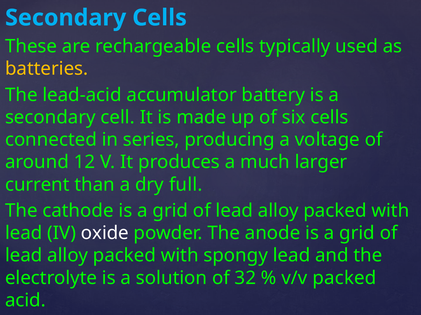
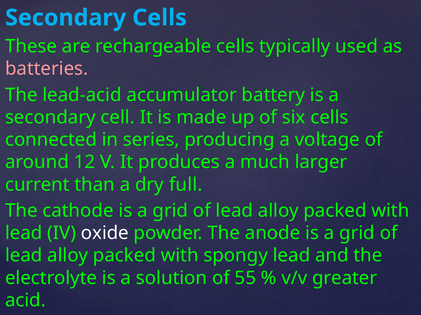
batteries colour: yellow -> pink
32: 32 -> 55
v/v packed: packed -> greater
